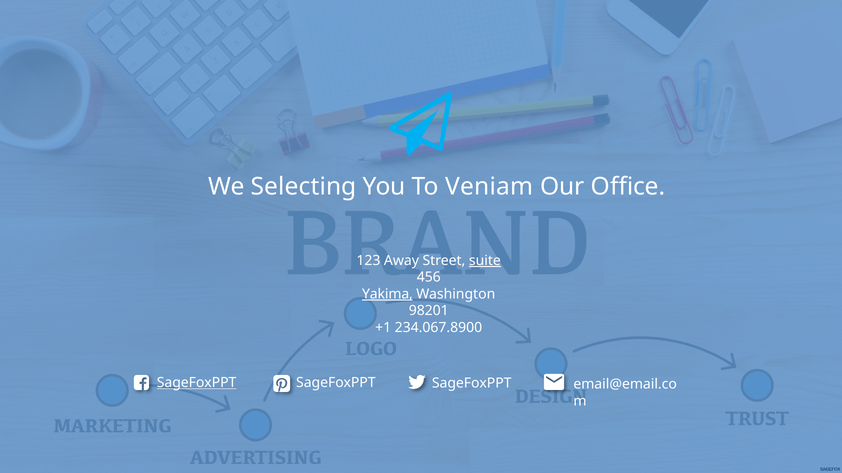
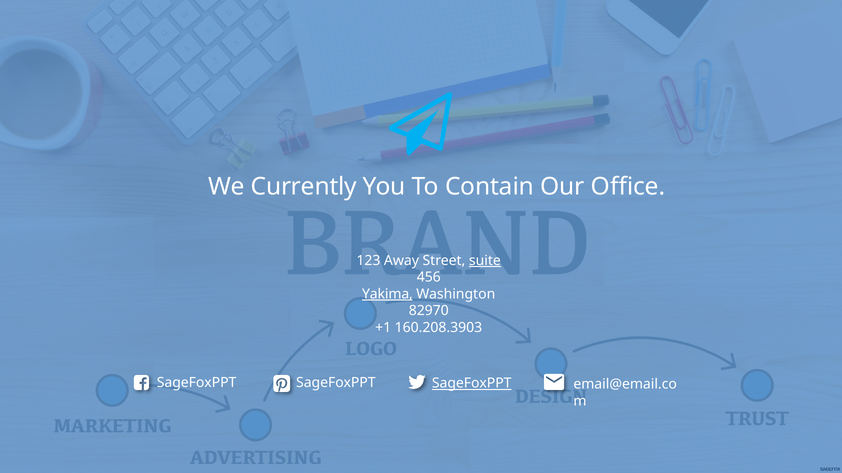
Selecting: Selecting -> Currently
Veniam: Veniam -> Contain
98201: 98201 -> 82970
234.067.8900: 234.067.8900 -> 160.208.3903
SageFoxPPT at (197, 383) underline: present -> none
SageFoxPPT at (472, 384) underline: none -> present
